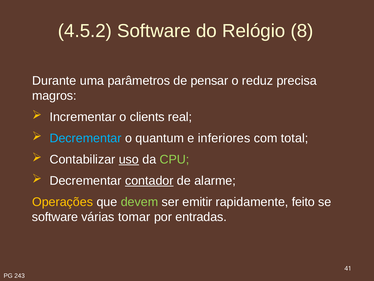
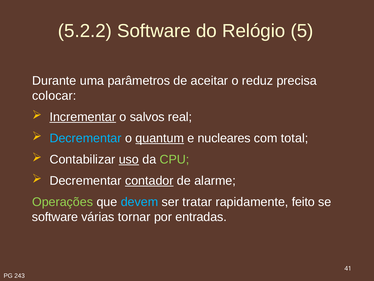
4.5.2: 4.5.2 -> 5.2.2
8: 8 -> 5
pensar: pensar -> aceitar
magros: magros -> colocar
Incrementar underline: none -> present
clients: clients -> salvos
quantum underline: none -> present
inferiores: inferiores -> nucleares
Operações colour: yellow -> light green
devem colour: light green -> light blue
emitir: emitir -> tratar
tomar: tomar -> tornar
